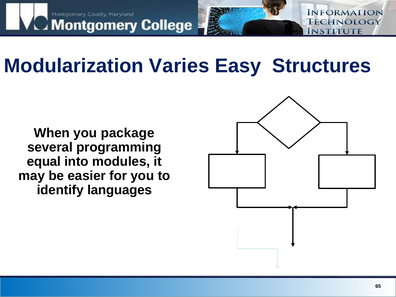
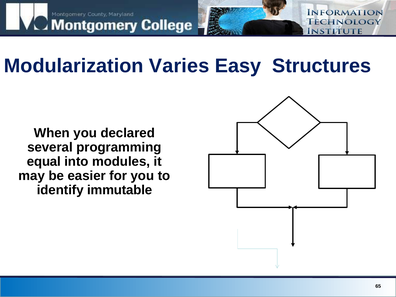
package: package -> declared
languages: languages -> immutable
